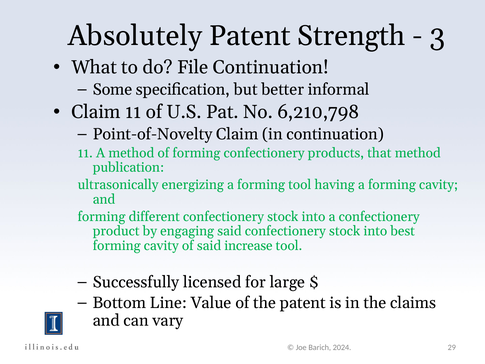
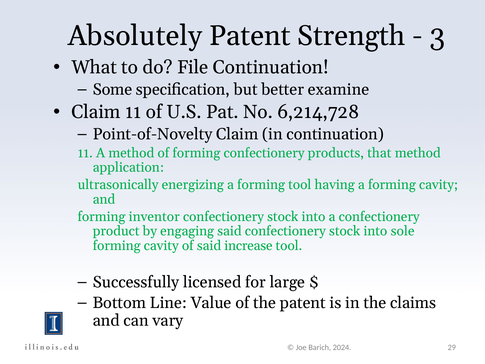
informal: informal -> examine
6,210,798: 6,210,798 -> 6,214,728
publication: publication -> application
different: different -> inventor
best: best -> sole
